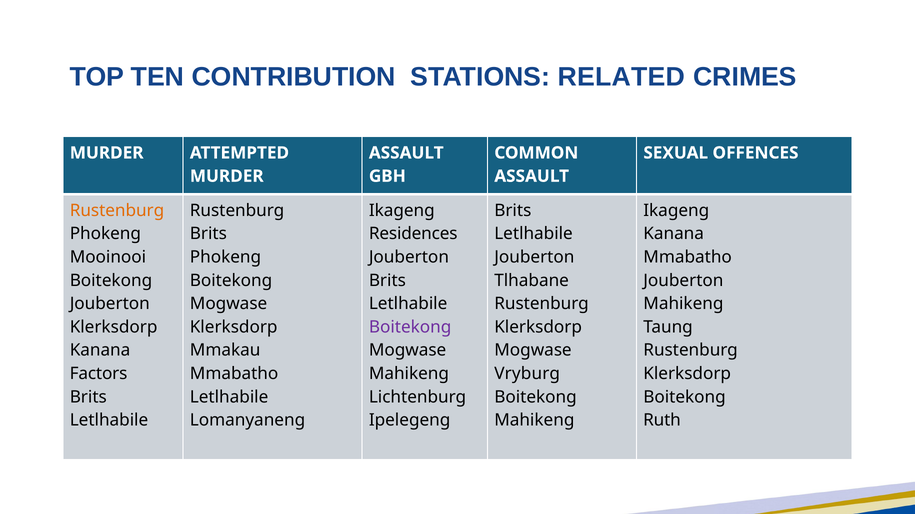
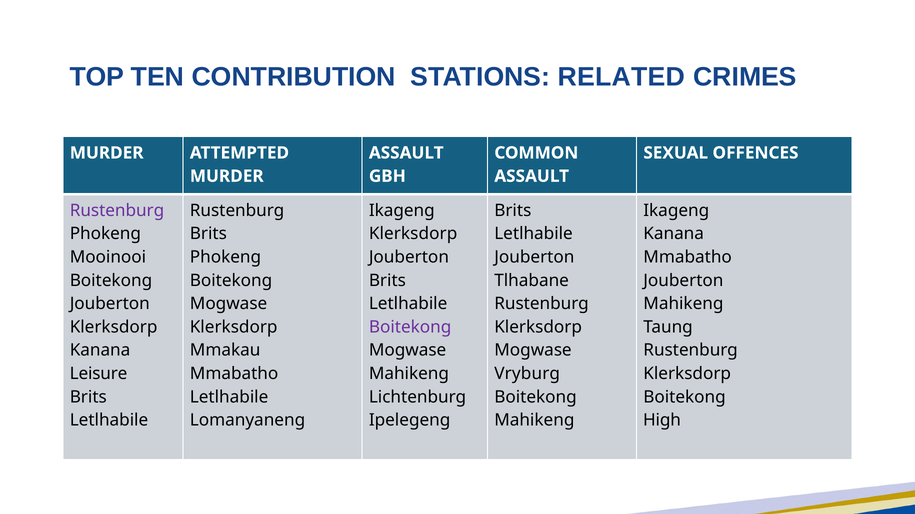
Rustenburg at (117, 211) colour: orange -> purple
Residences at (413, 234): Residences -> Klerksdorp
Factors: Factors -> Leisure
Ruth: Ruth -> High
